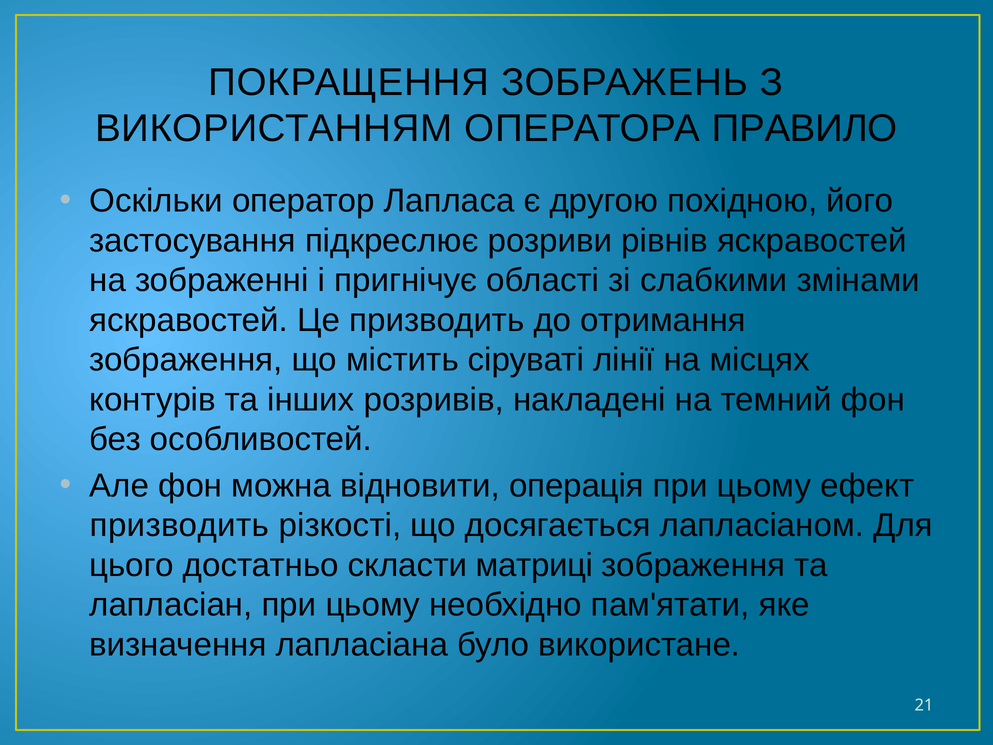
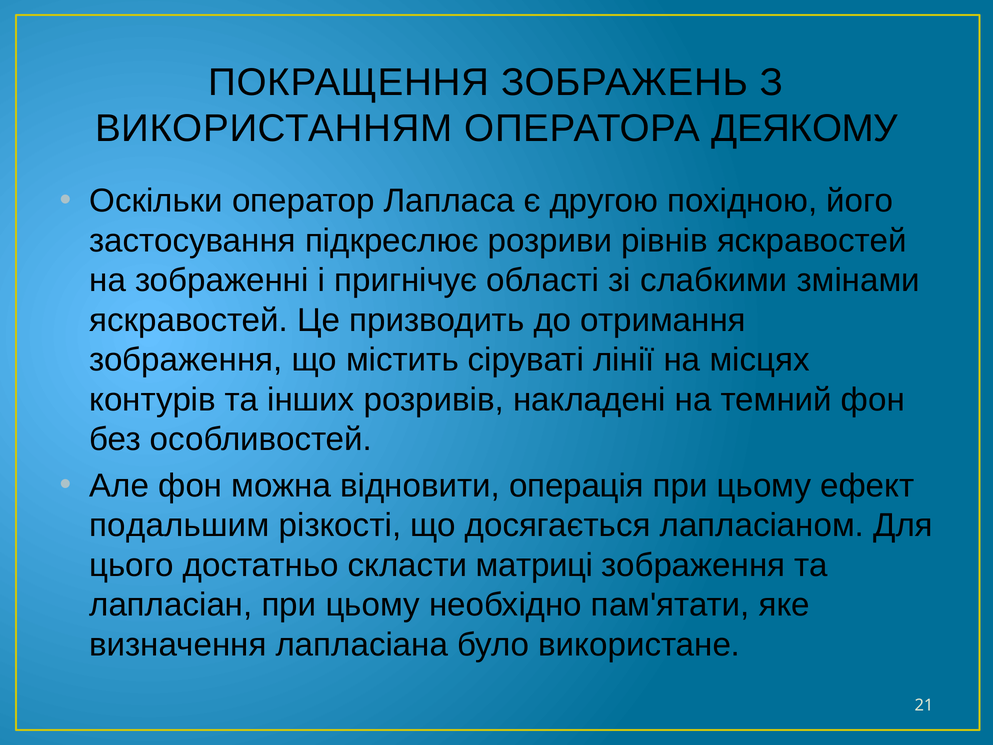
ПРАВИЛО: ПРАВИЛО -> ДЕЯКОМУ
призводить at (179, 525): призводить -> подальшим
